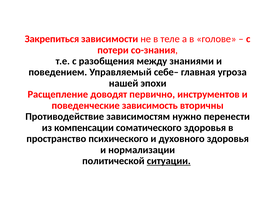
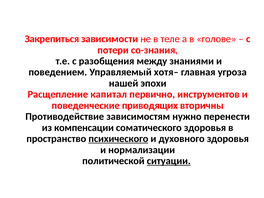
себе–: себе– -> хотя–
доводят: доводят -> капитал
зависимость: зависимость -> приводящих
психического underline: none -> present
